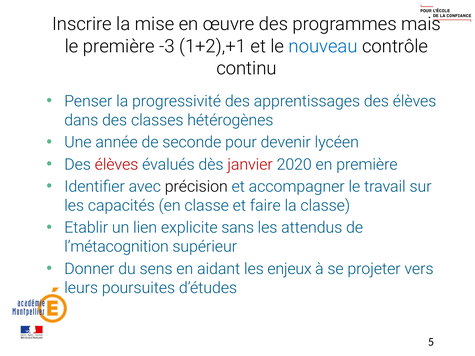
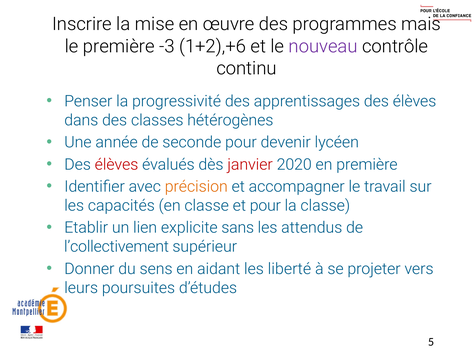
1+2),+1: 1+2),+1 -> 1+2),+6
nouveau colour: blue -> purple
précision colour: black -> orange
et faire: faire -> pour
l’métacognition: l’métacognition -> l’collectivement
enjeux: enjeux -> liberté
